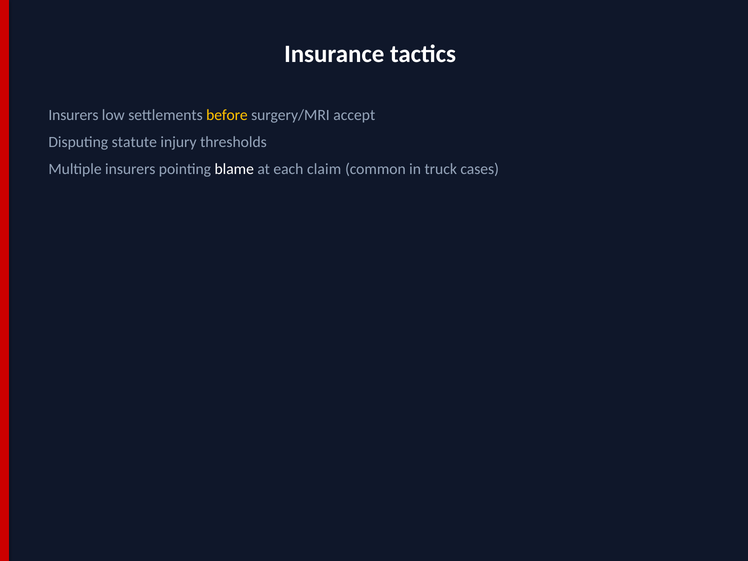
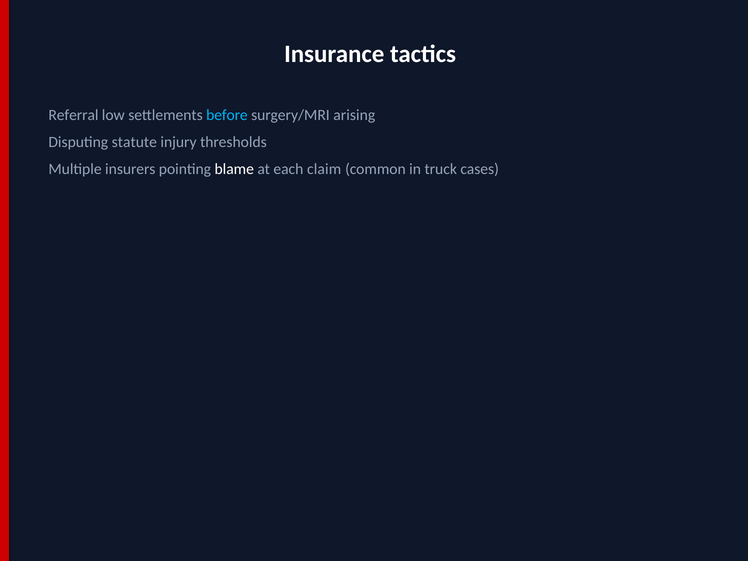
Insurers at (73, 115): Insurers -> Referral
before colour: yellow -> light blue
accept: accept -> arising
